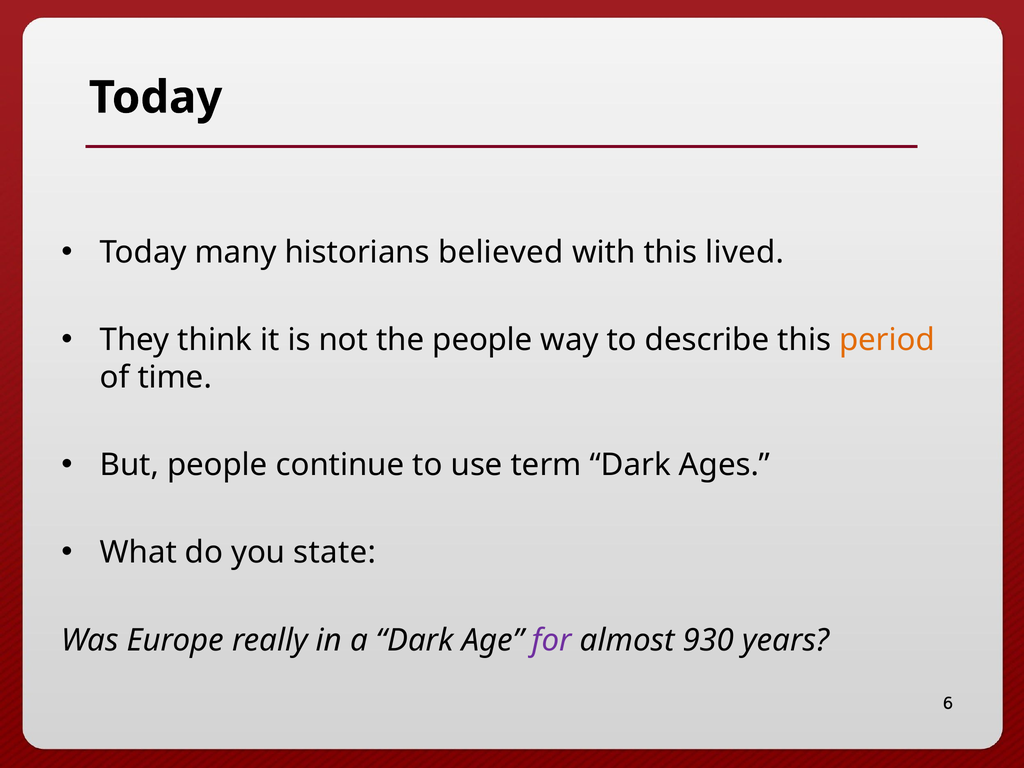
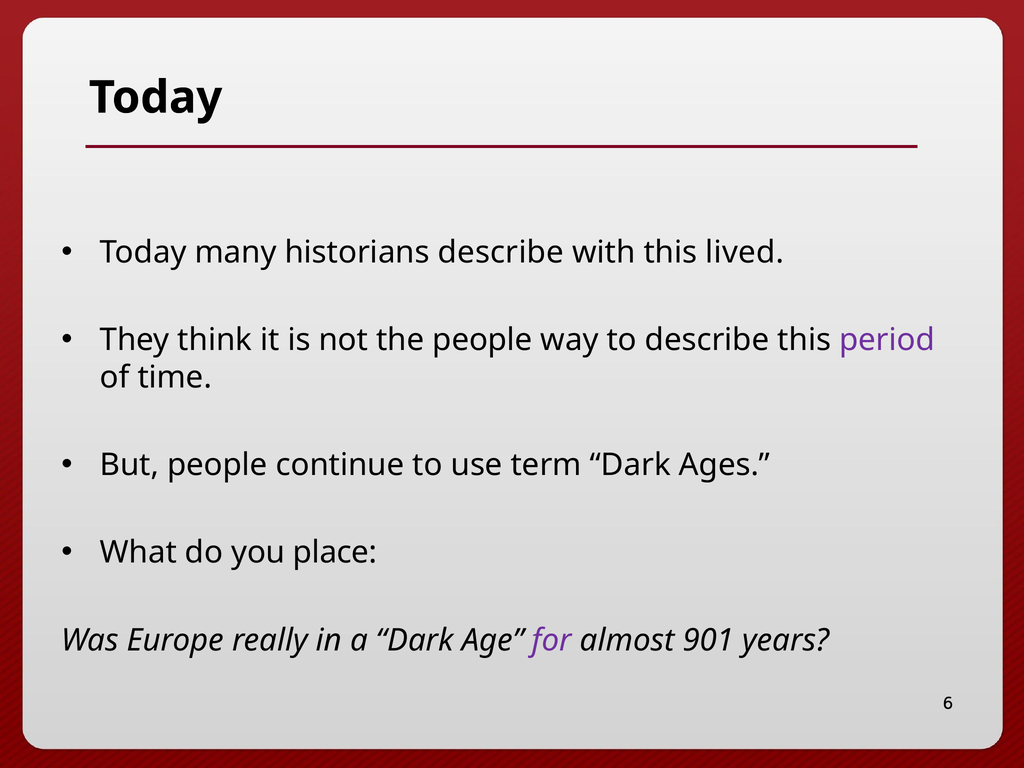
historians believed: believed -> describe
period colour: orange -> purple
state: state -> place
930: 930 -> 901
